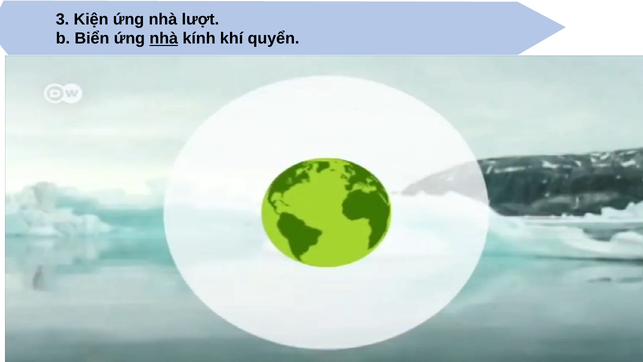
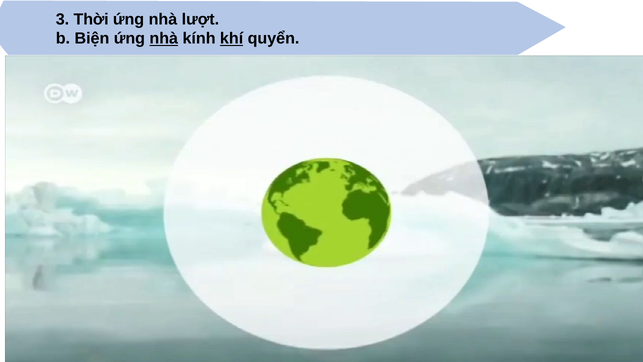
Kiện: Kiện -> Thời
Biển: Biển -> Biện
khí underline: none -> present
